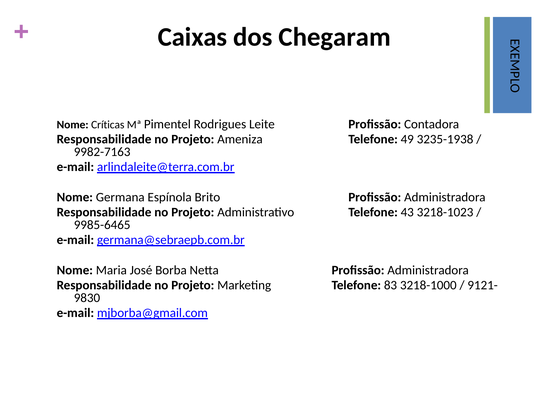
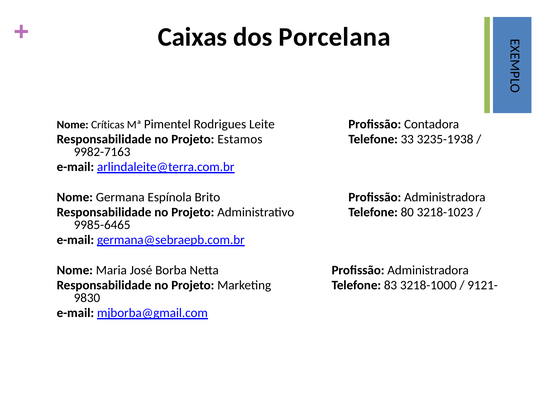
Chegaram: Chegaram -> Porcelana
Ameniza: Ameniza -> Estamos
49: 49 -> 33
43: 43 -> 80
